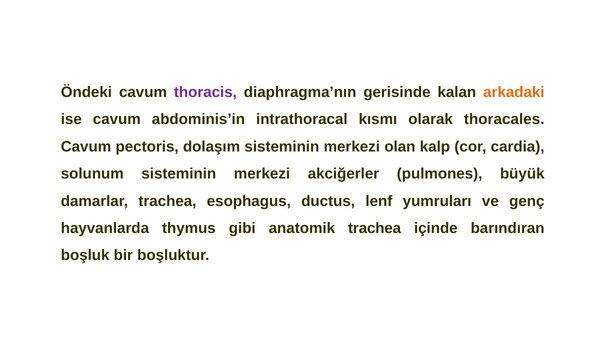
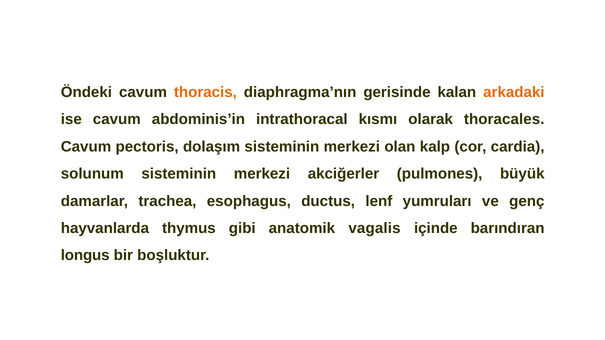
thoracis colour: purple -> orange
anatomik trachea: trachea -> vagalis
boşluk: boşluk -> longus
